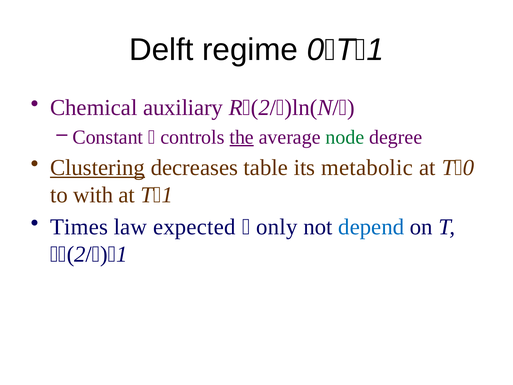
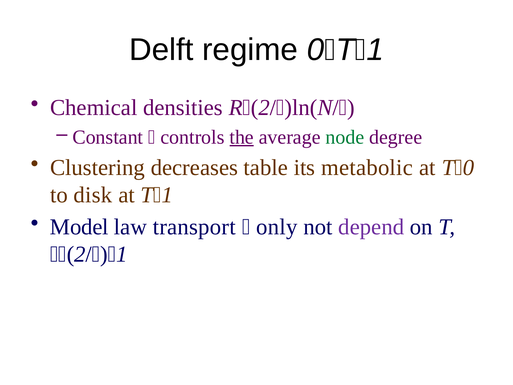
auxiliary: auxiliary -> densities
Clustering underline: present -> none
with: with -> disk
Times: Times -> Model
expected: expected -> transport
depend colour: blue -> purple
